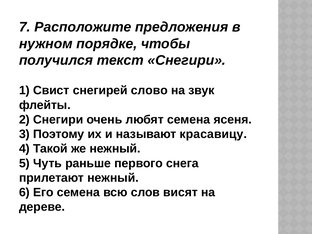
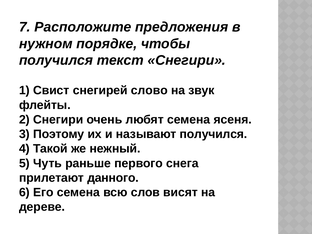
называют красавицу: красавицу -> получился
прилетают нежный: нежный -> данного
